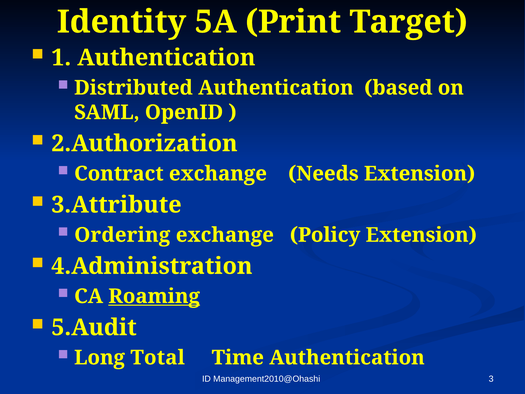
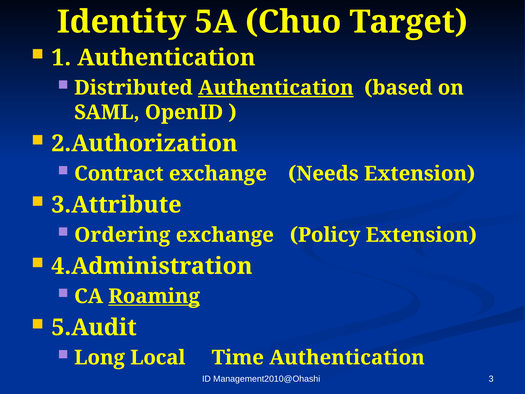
Print: Print -> Chuo
Authentication at (276, 88) underline: none -> present
Total: Total -> Local
